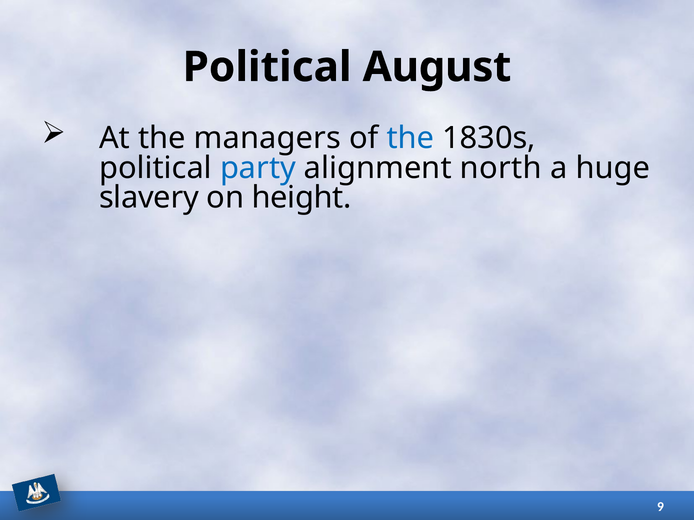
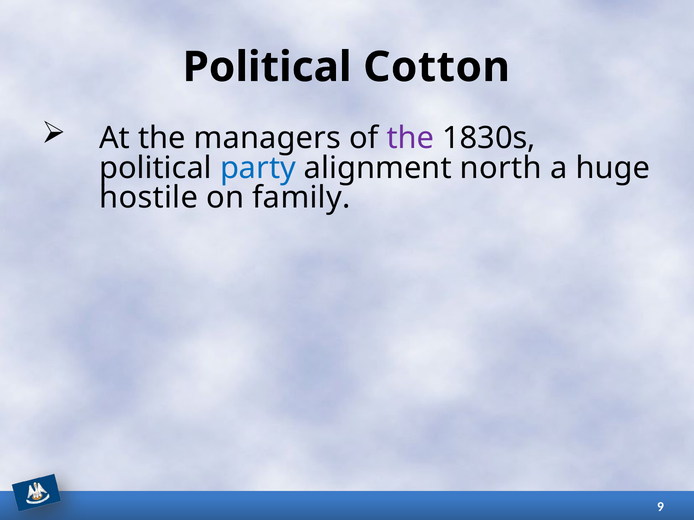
August: August -> Cotton
the at (410, 138) colour: blue -> purple
slavery: slavery -> hostile
height: height -> family
